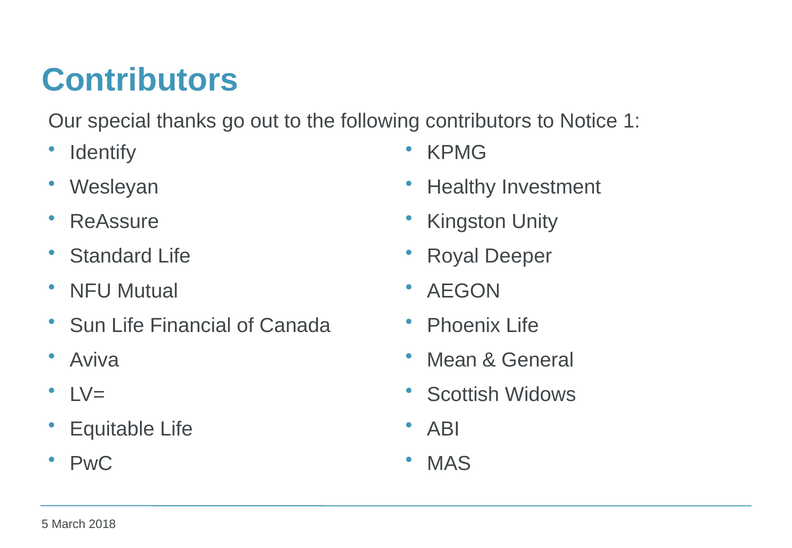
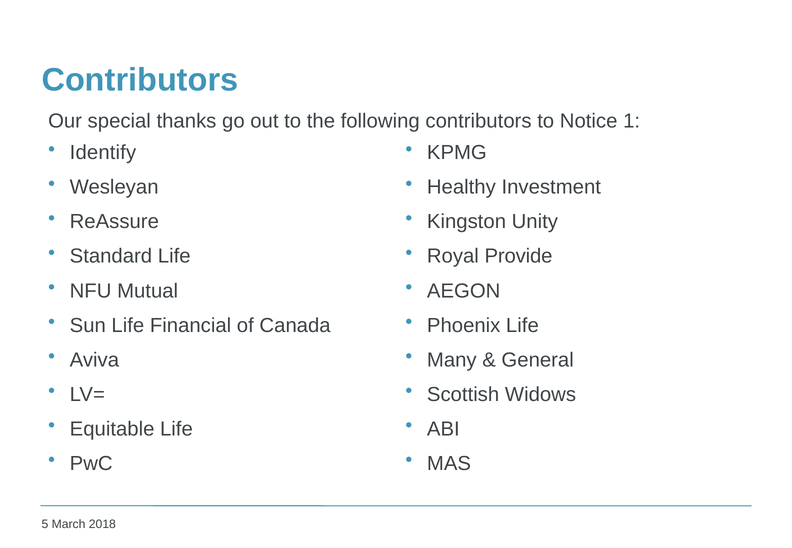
Deeper: Deeper -> Provide
Mean: Mean -> Many
